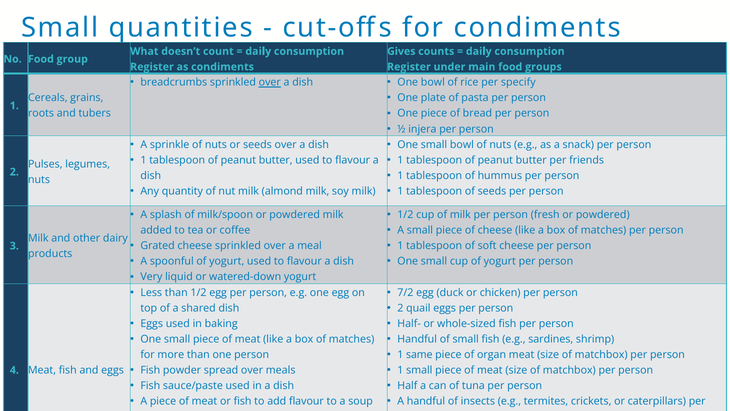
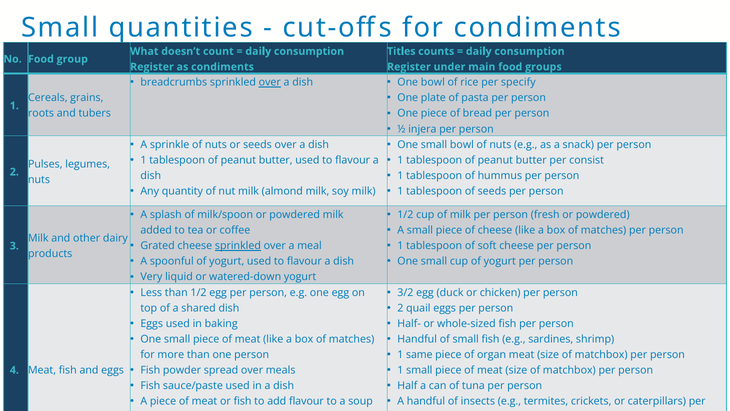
Gives: Gives -> Titles
friends: friends -> consist
sprinkled at (238, 246) underline: none -> present
7/2: 7/2 -> 3/2
